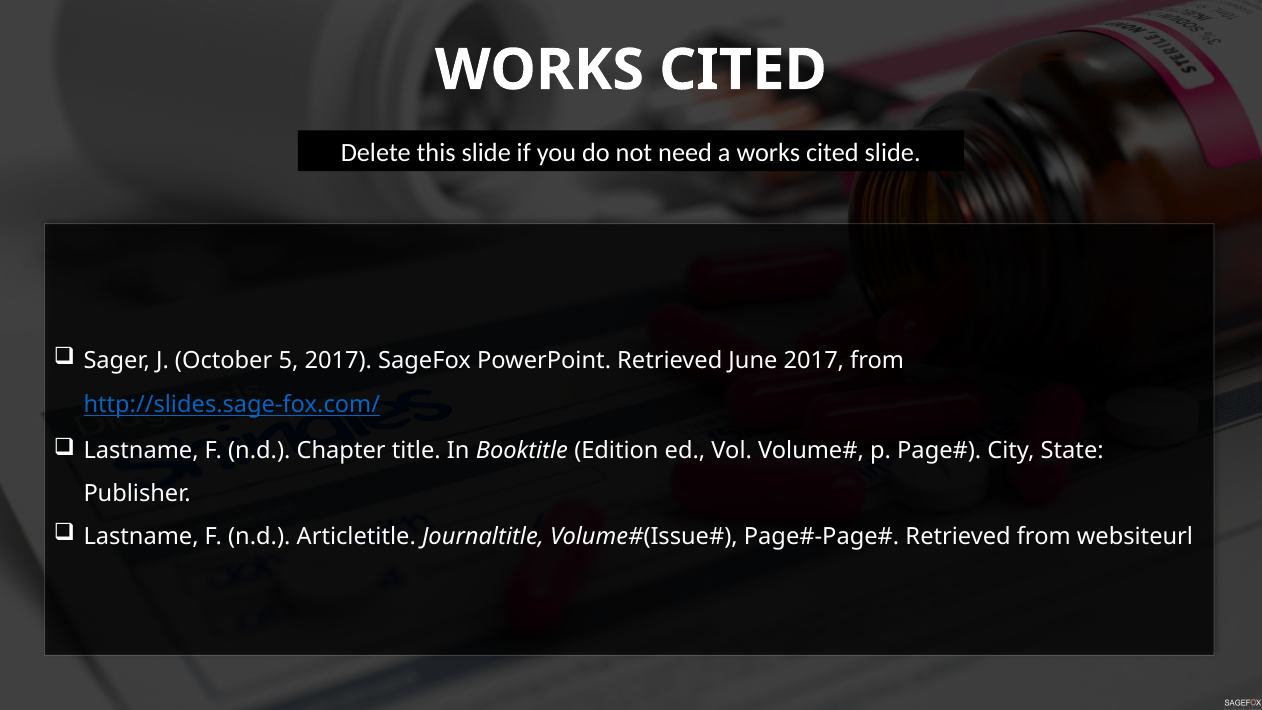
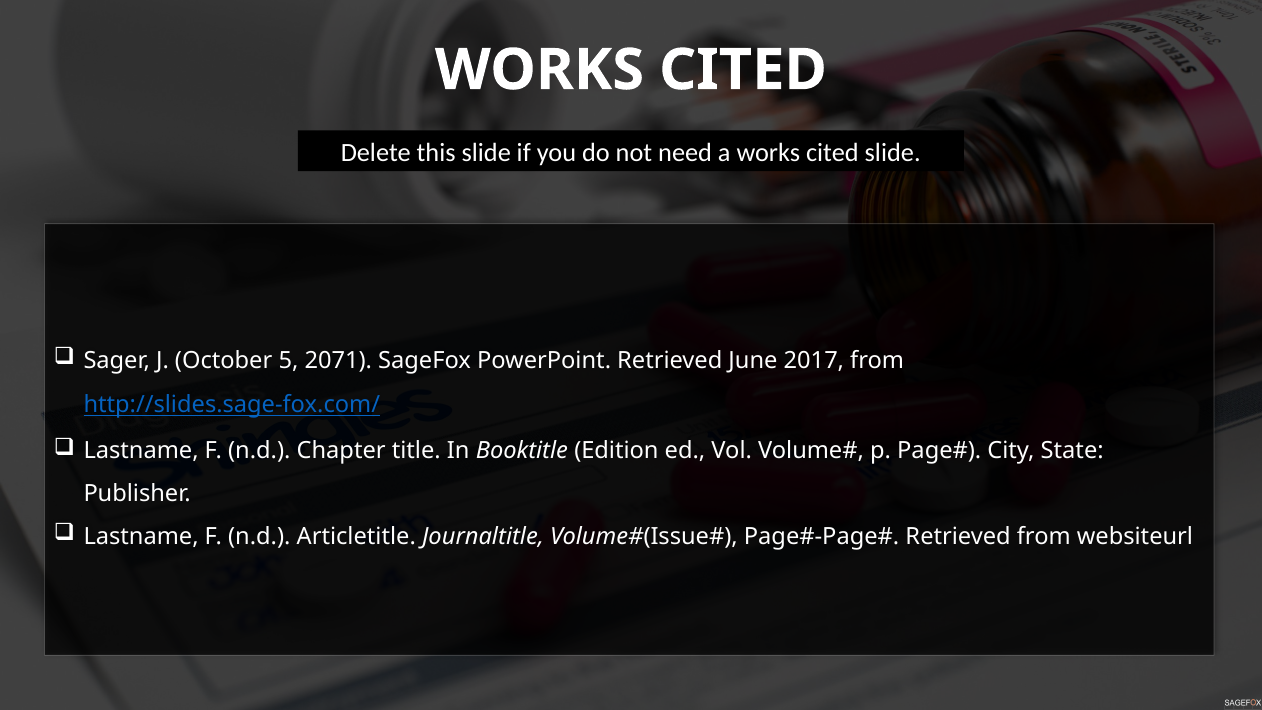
5 2017: 2017 -> 2071
